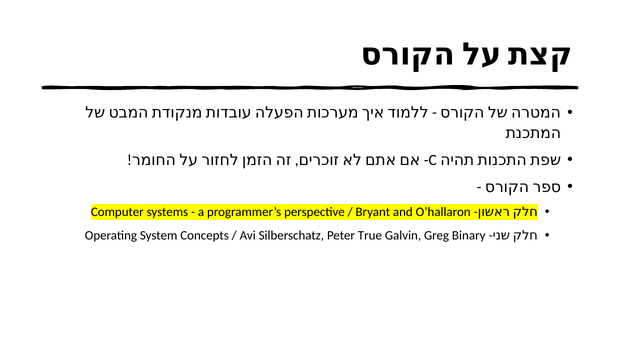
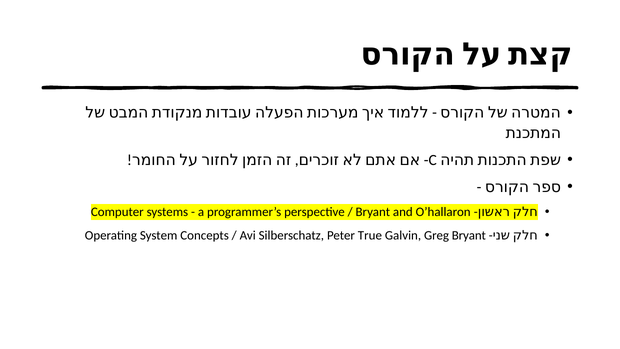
Greg Binary: Binary -> Bryant
